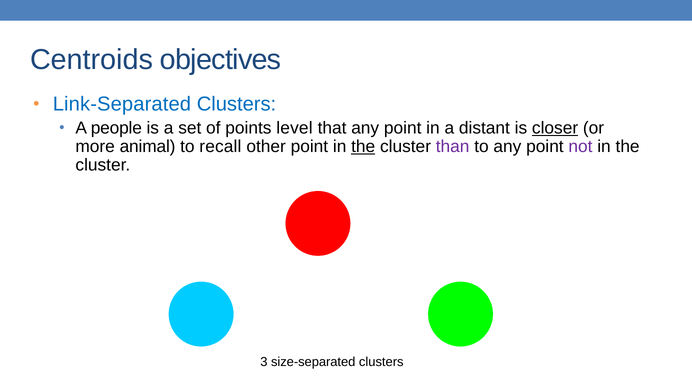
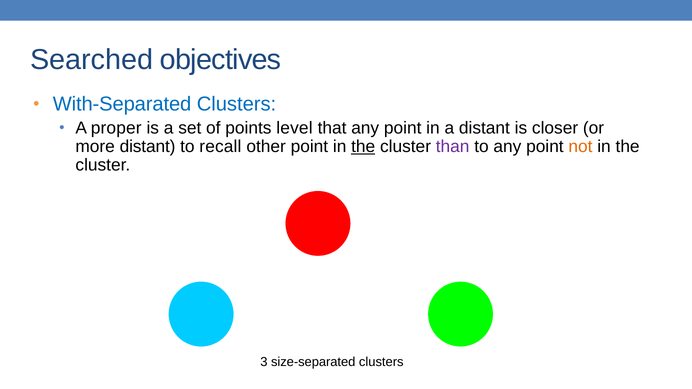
Centroids: Centroids -> Searched
Link-Separated: Link-Separated -> With-Separated
people: people -> proper
closer underline: present -> none
more animal: animal -> distant
not colour: purple -> orange
